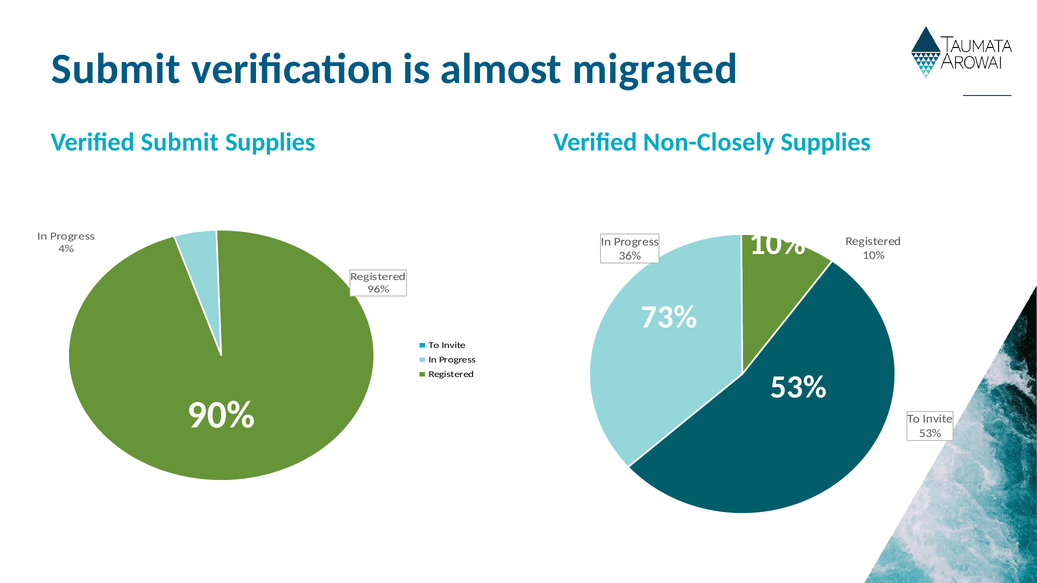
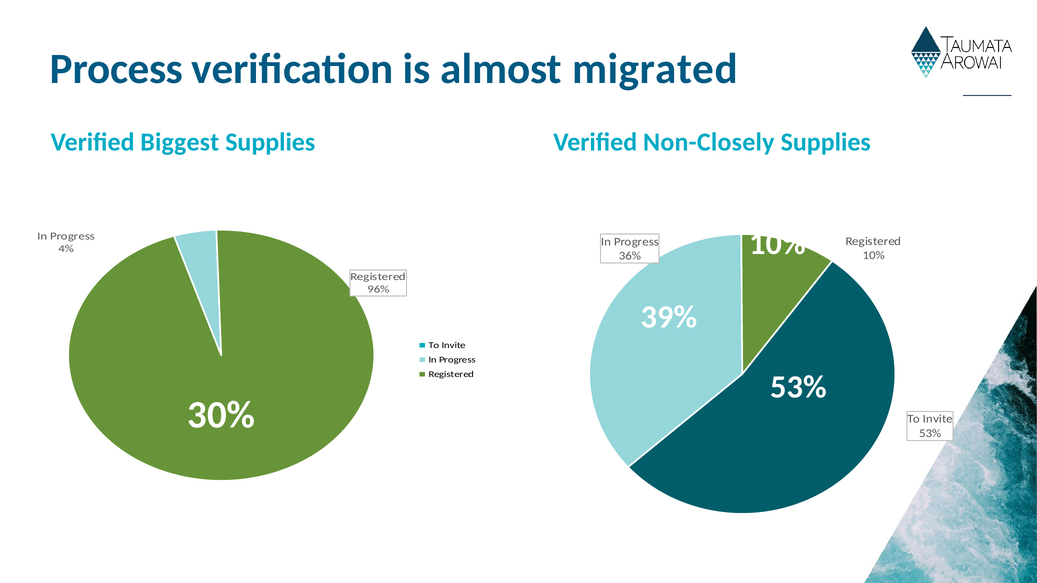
Submit at (116, 69): Submit -> Process
Verified Submit: Submit -> Biggest
73%: 73% -> 39%
90%: 90% -> 30%
